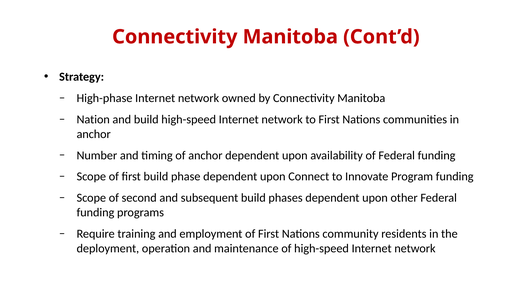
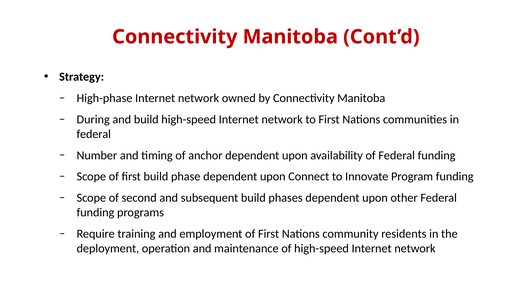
Nation: Nation -> During
anchor at (94, 134): anchor -> federal
